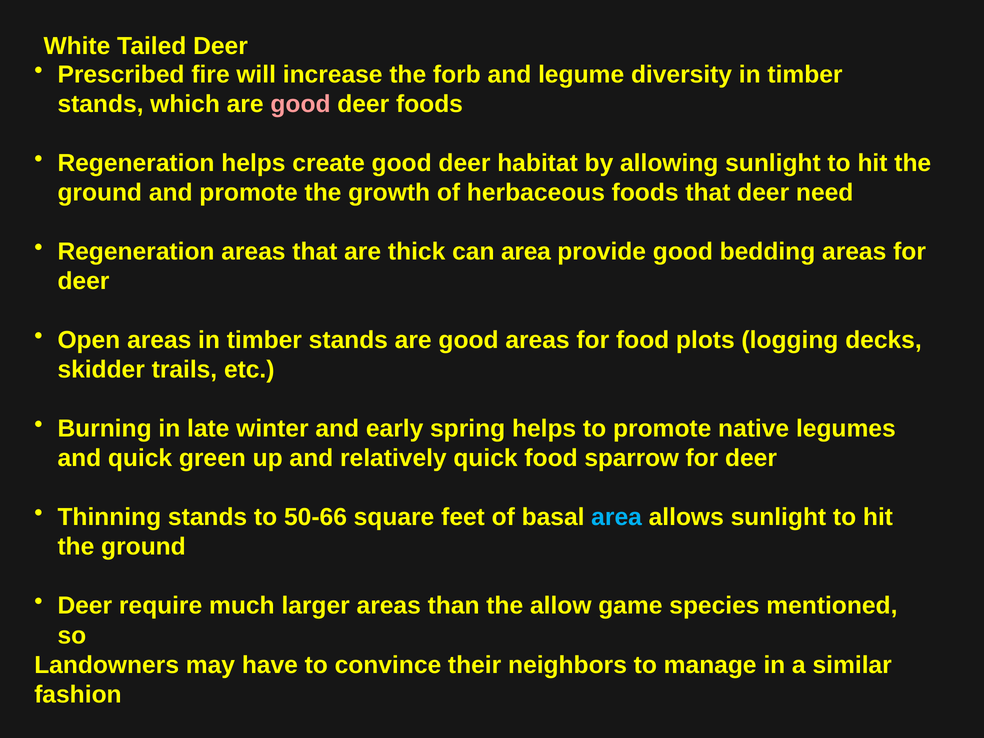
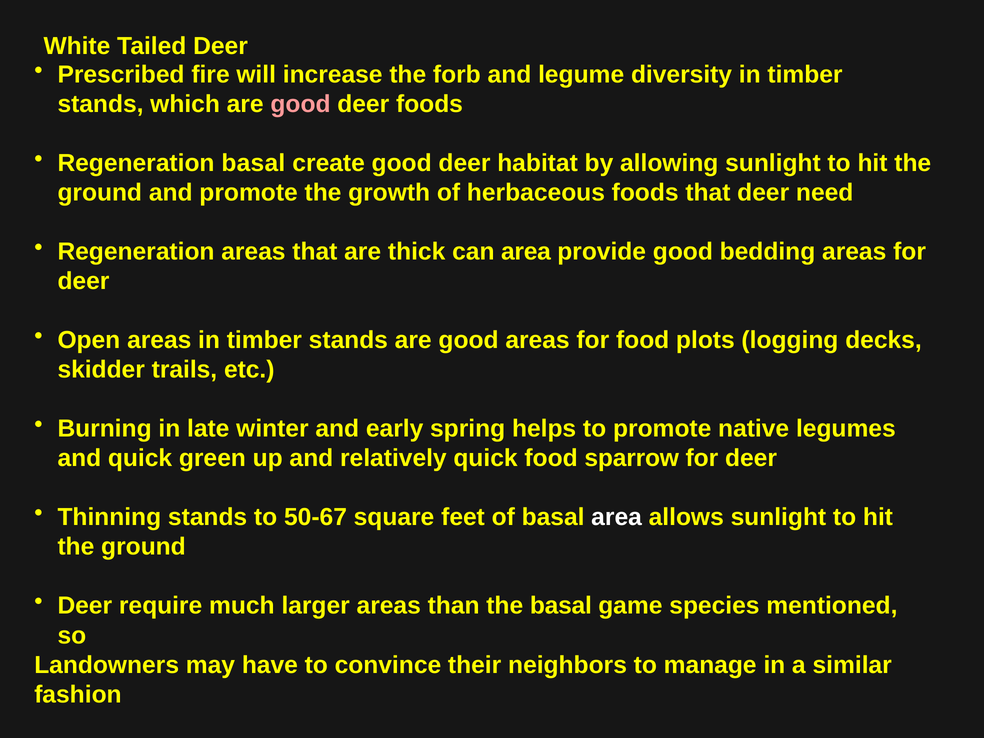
Regeneration helps: helps -> basal
50-66: 50-66 -> 50-67
area at (617, 517) colour: light blue -> white
the allow: allow -> basal
